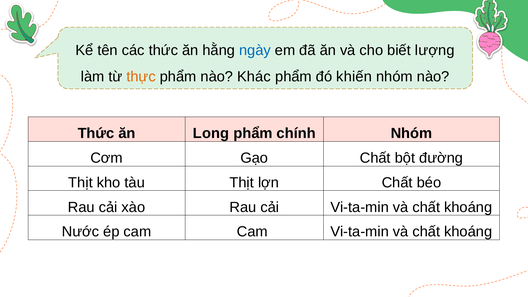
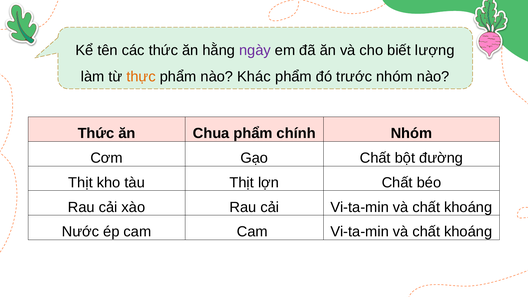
ngày colour: blue -> purple
khiến: khiến -> trước
Long: Long -> Chua
